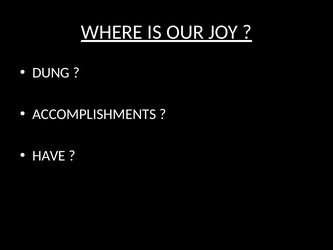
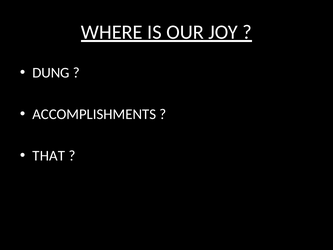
HAVE: HAVE -> THAT
